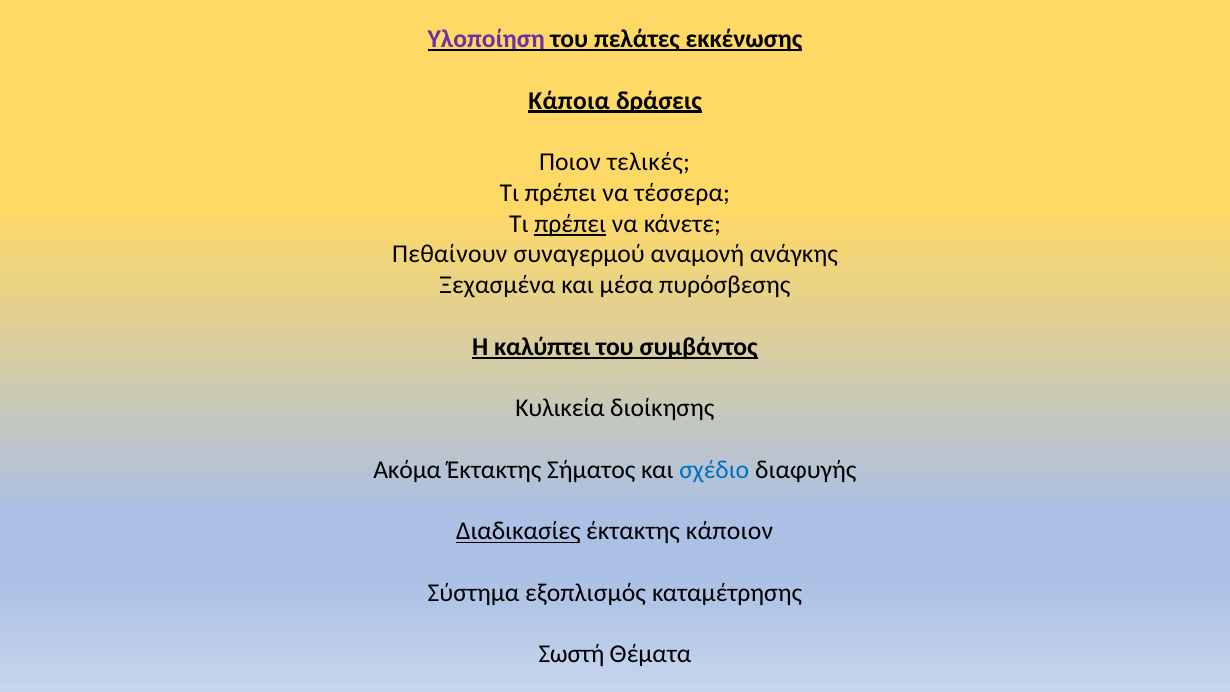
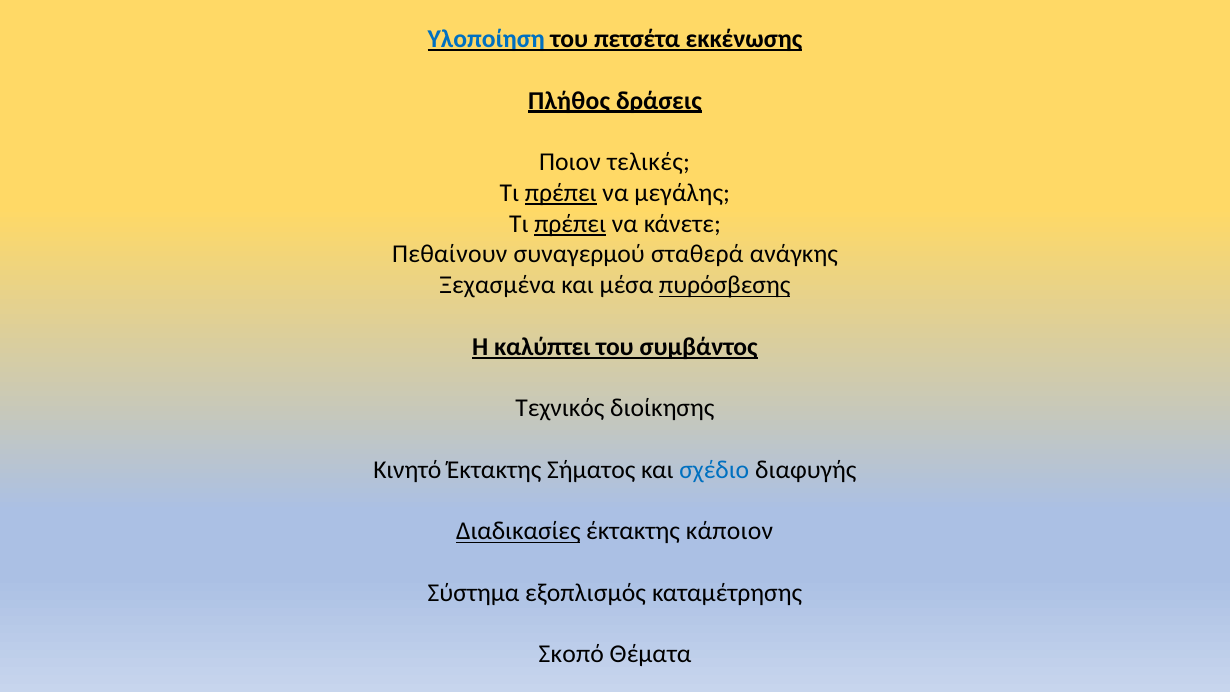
Υλοποίηση colour: purple -> blue
πελάτες: πελάτες -> πετσέτα
Κάποια: Κάποια -> Πλήθος
πρέπει at (561, 193) underline: none -> present
τέσσερα: τέσσερα -> μεγάλης
αναμονή: αναμονή -> σταθερά
πυρόσβεσης underline: none -> present
Κυλικεία: Κυλικεία -> Τεχνικός
Ακόμα: Ακόμα -> Κινητό
Σωστή: Σωστή -> Σκοπό
